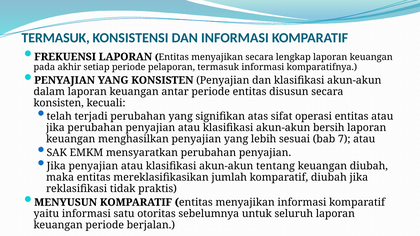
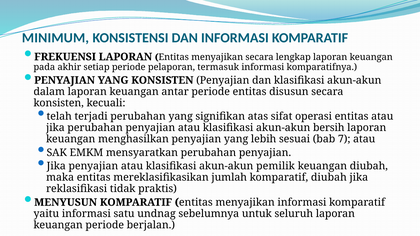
TERMASUK at (56, 38): TERMASUK -> MINIMUM
tentang: tentang -> pemilik
otoritas: otoritas -> undnag
